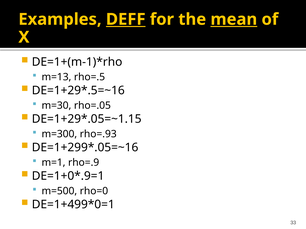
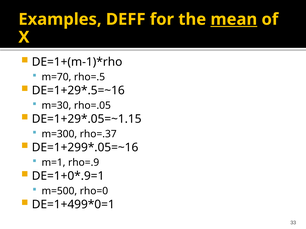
DEFF underline: present -> none
m=13: m=13 -> m=70
rho=.93: rho=.93 -> rho=.37
